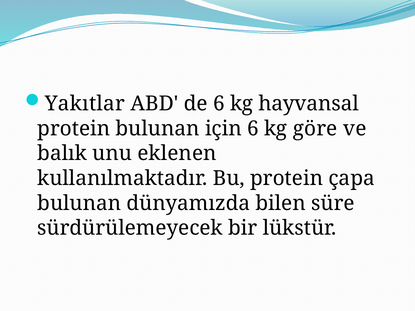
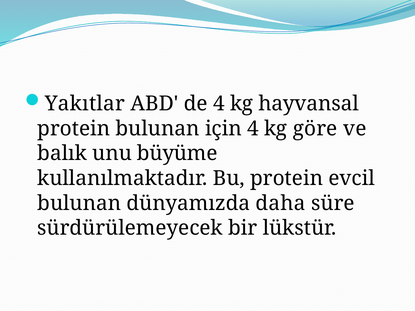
de 6: 6 -> 4
için 6: 6 -> 4
eklenen: eklenen -> büyüme
çapa: çapa -> evcil
bilen: bilen -> daha
